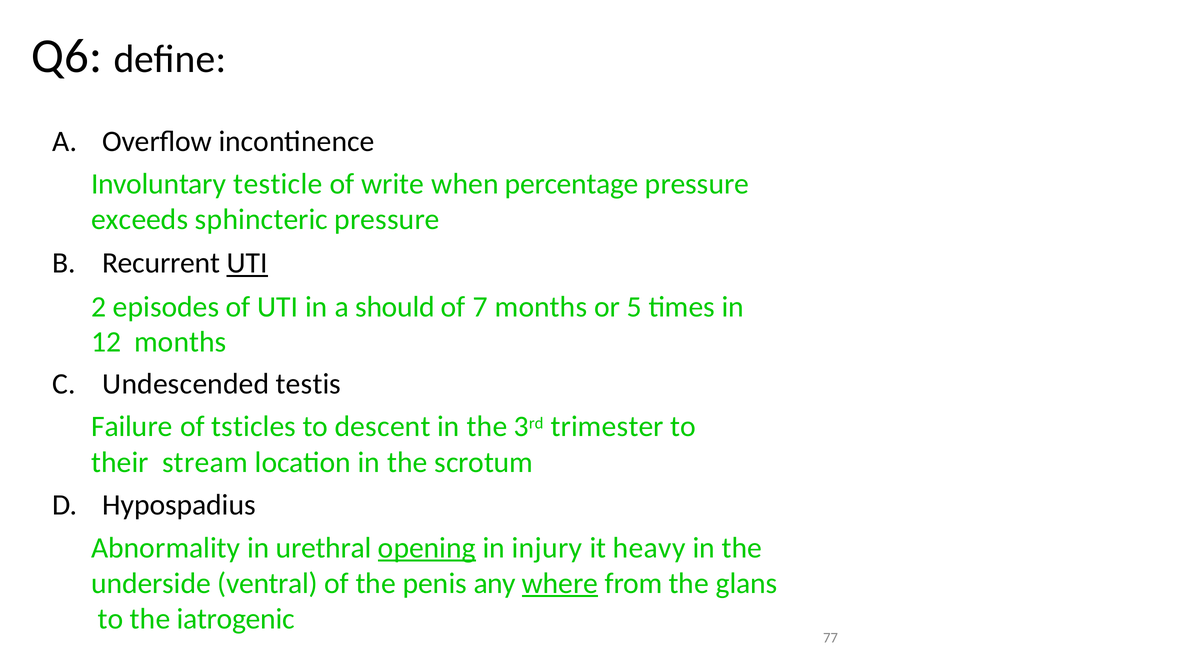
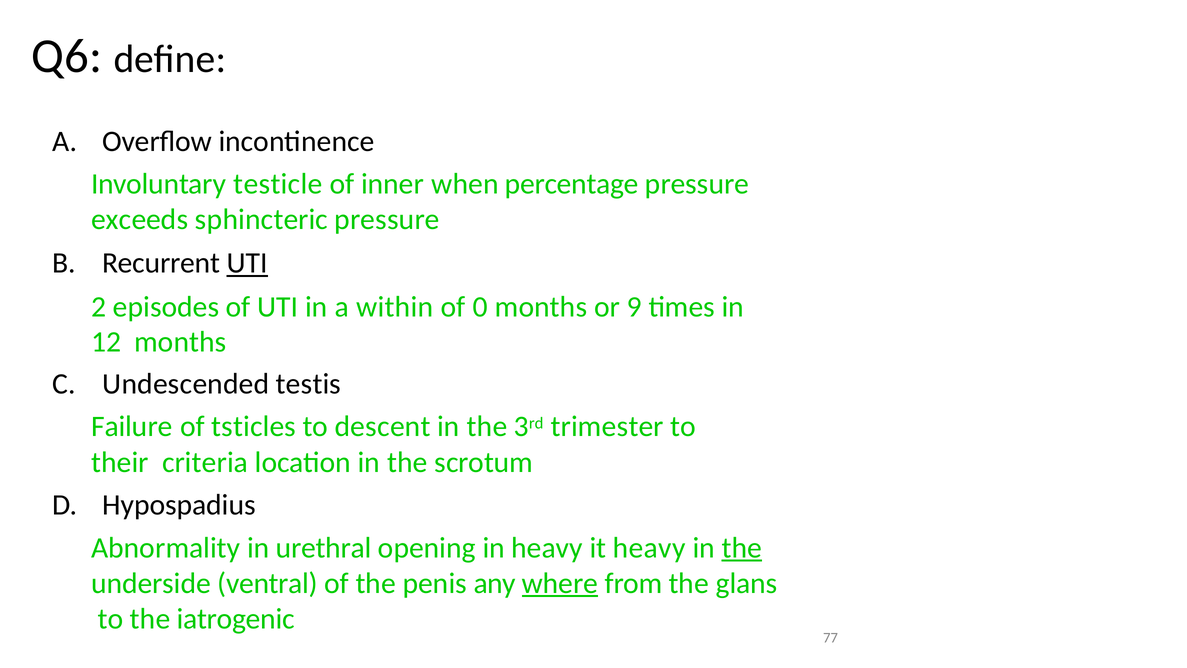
write: write -> inner
should: should -> within
7: 7 -> 0
5: 5 -> 9
stream: stream -> criteria
opening underline: present -> none
in injury: injury -> heavy
the at (742, 547) underline: none -> present
